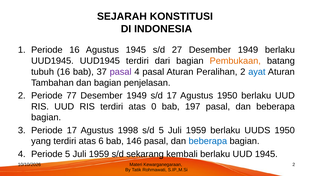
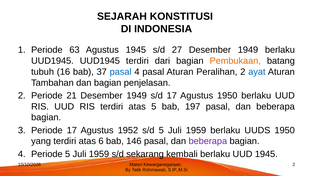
Periode 16: 16 -> 63
pasal at (121, 72) colour: purple -> blue
77: 77 -> 21
atas 0: 0 -> 5
1998: 1998 -> 1952
beberapa at (208, 141) colour: blue -> purple
